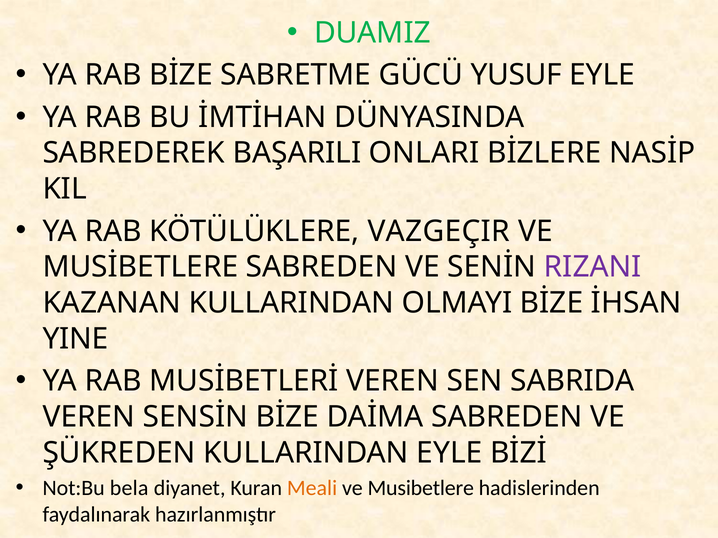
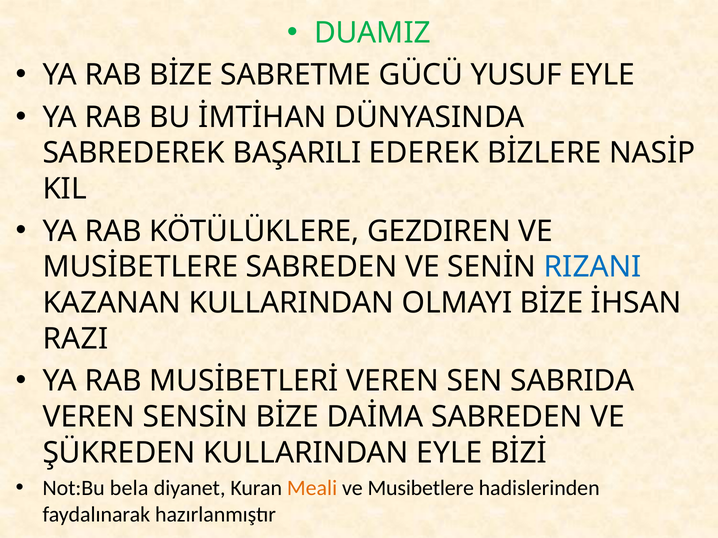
ONLARI: ONLARI -> EDEREK
VAZGEÇIR: VAZGEÇIR -> GEZDIREN
RIZANI colour: purple -> blue
YINE: YINE -> RAZI
